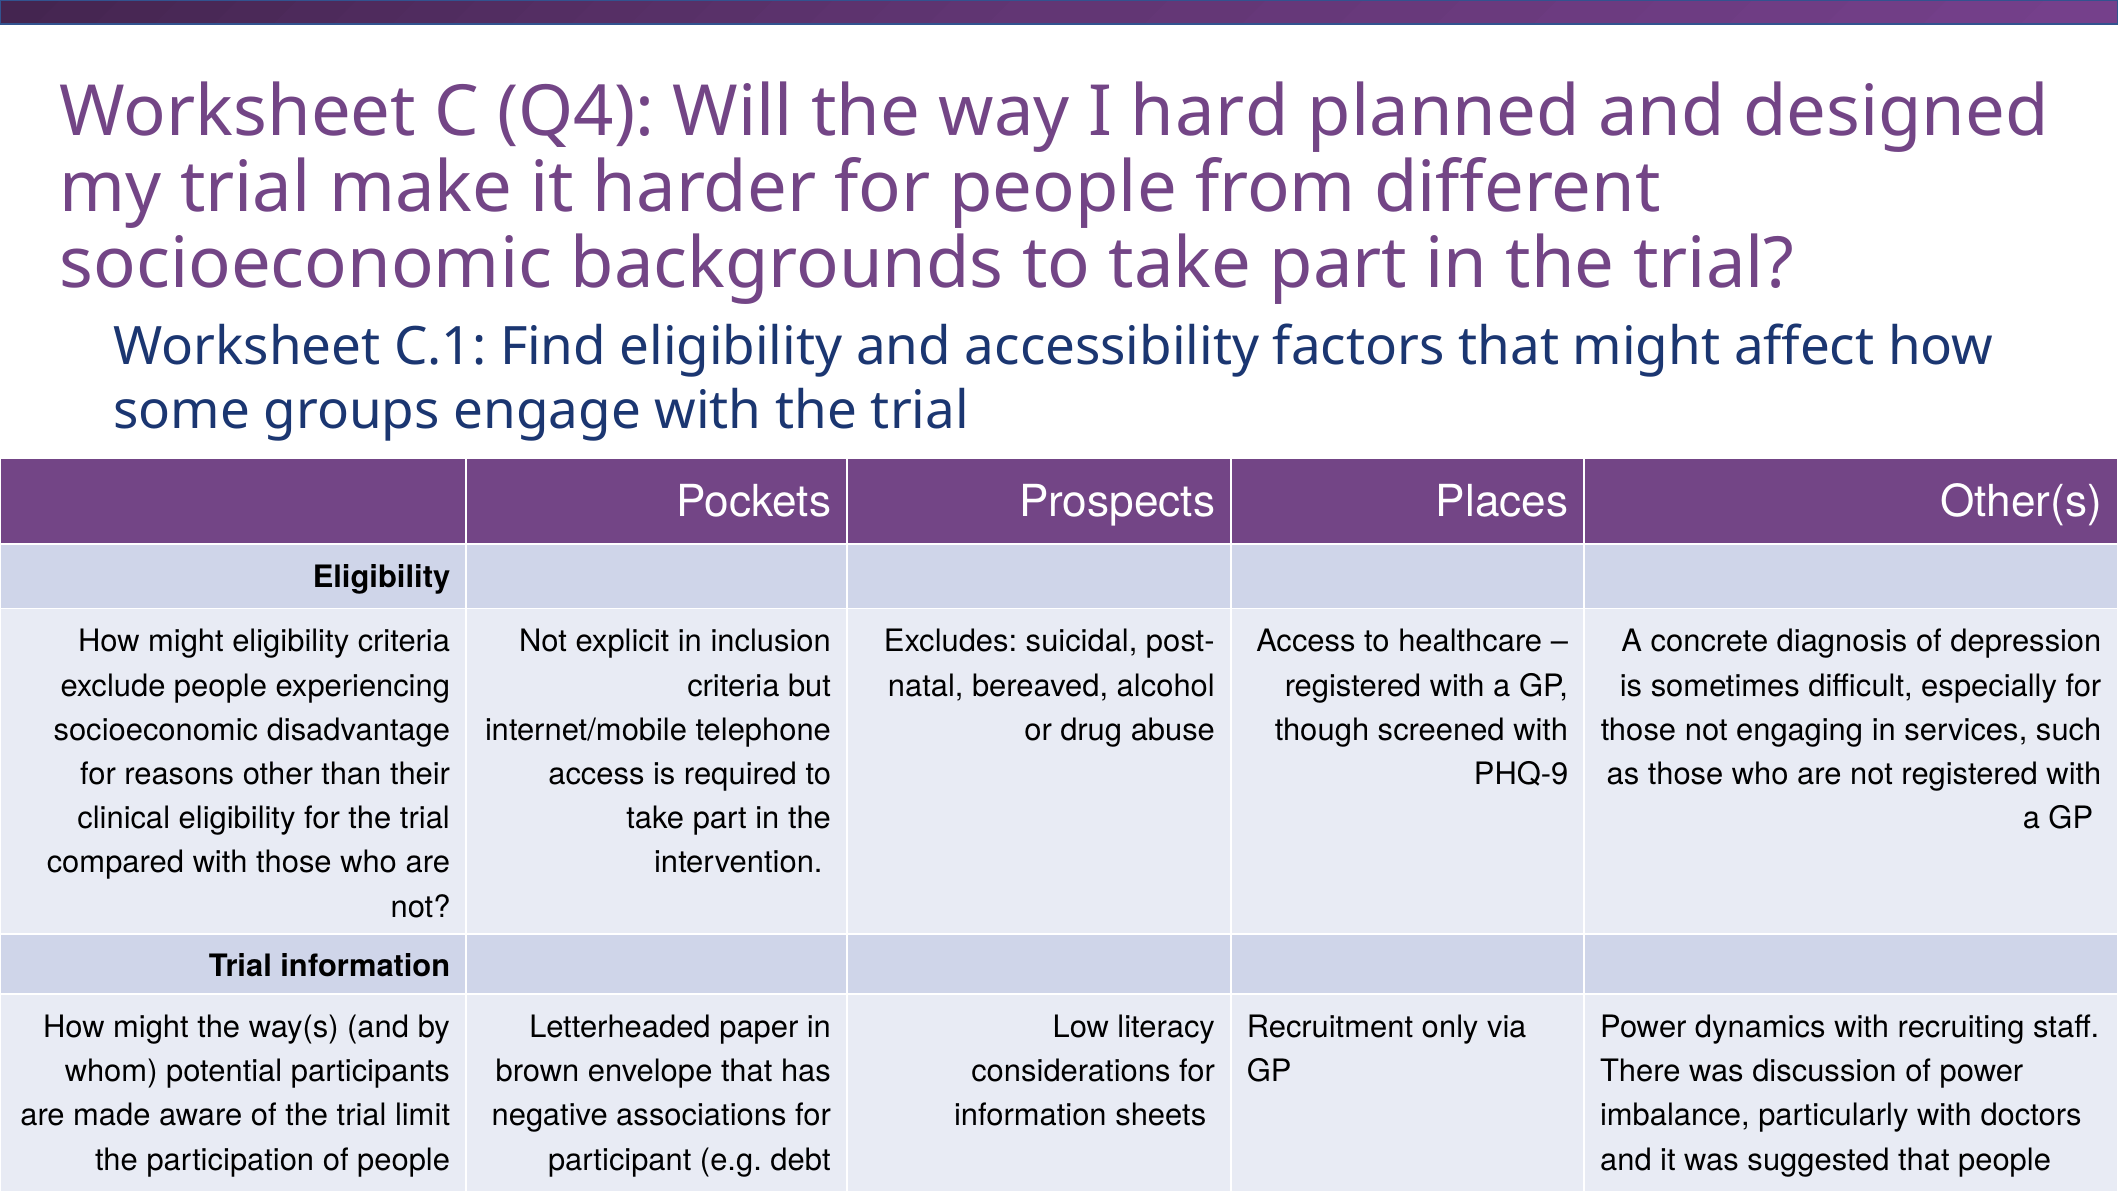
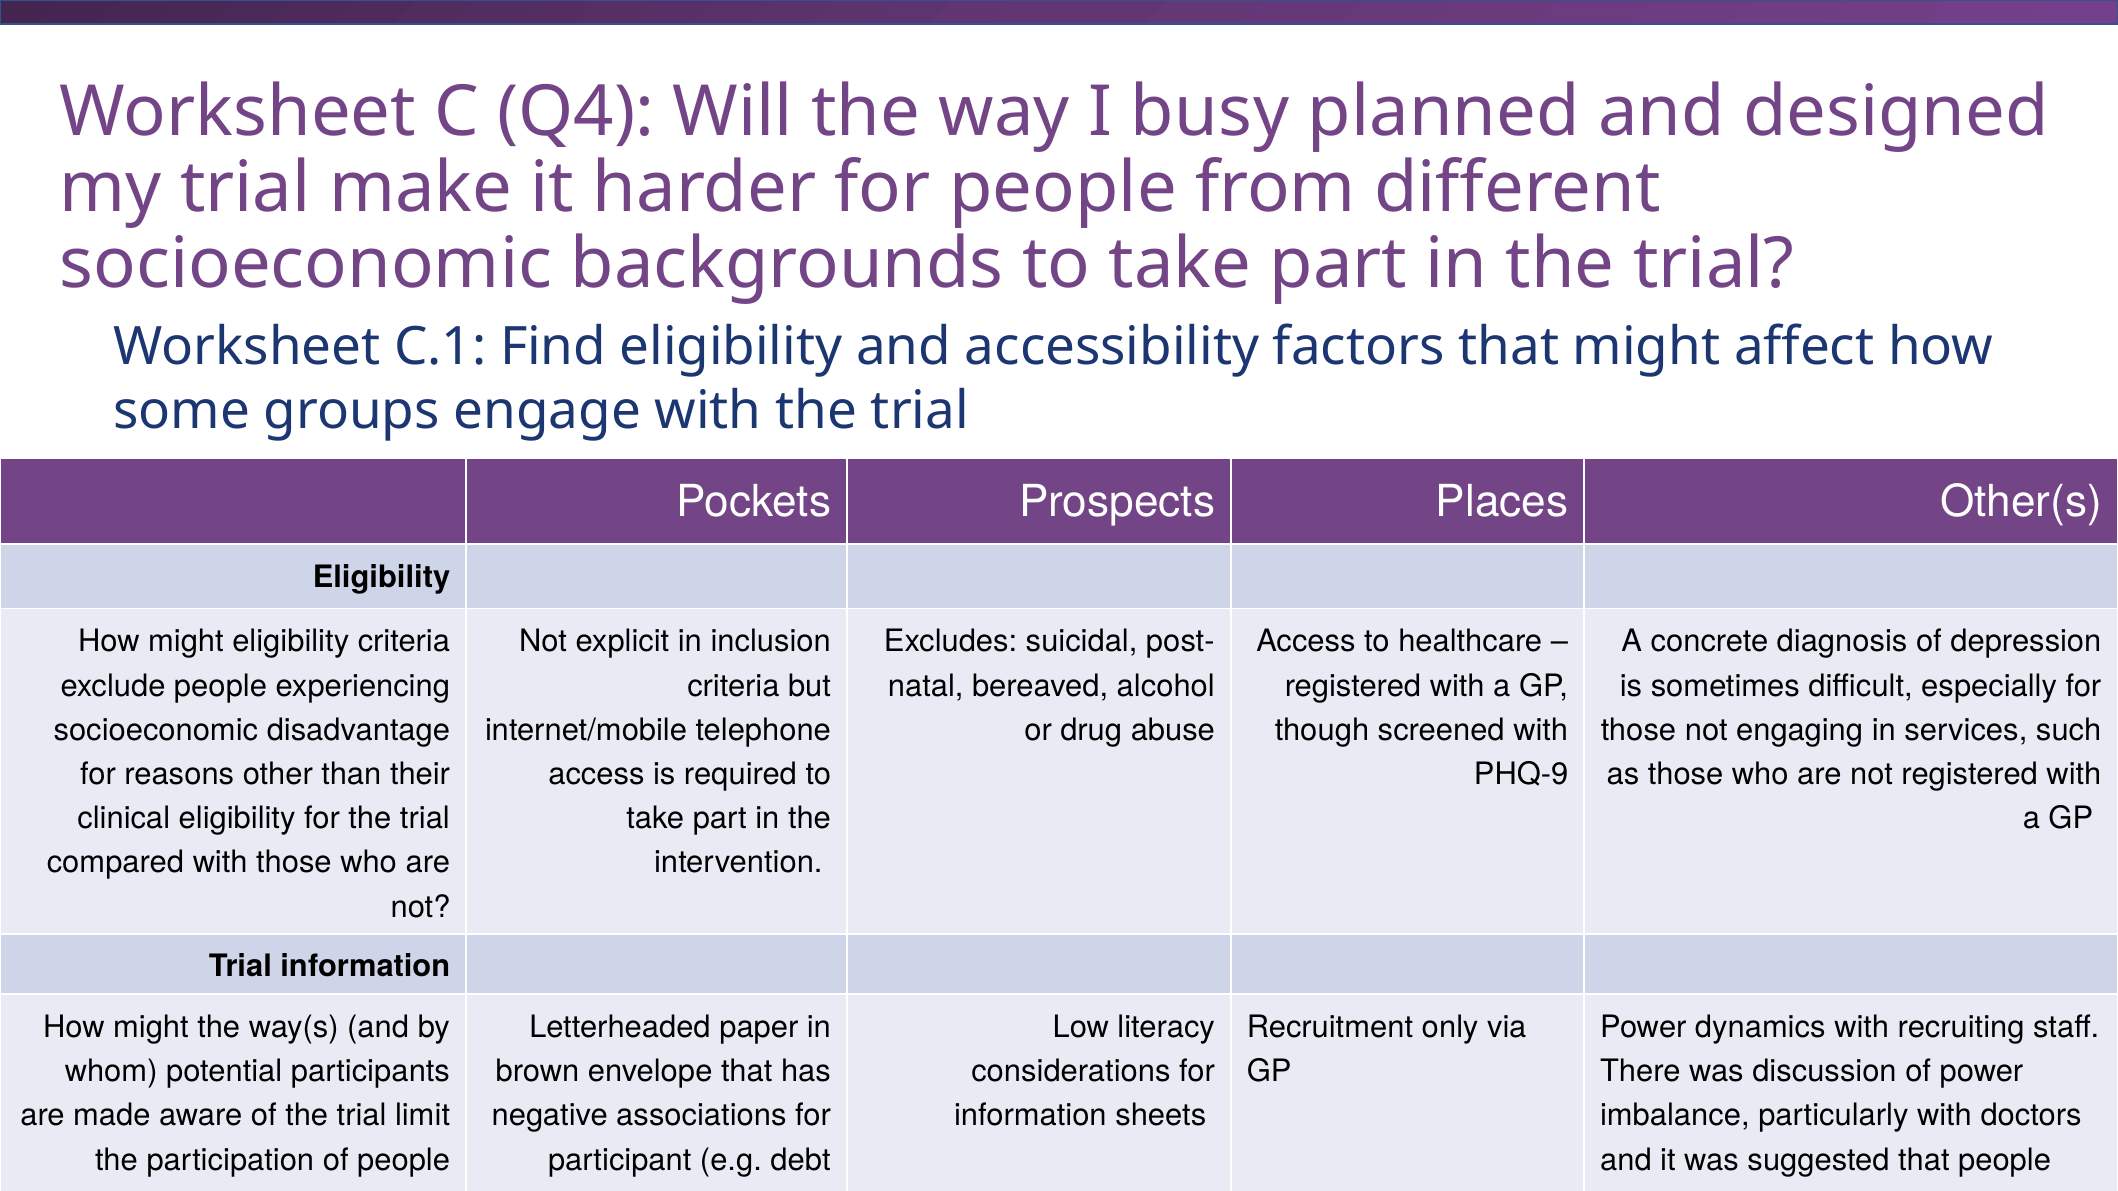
hard: hard -> busy
